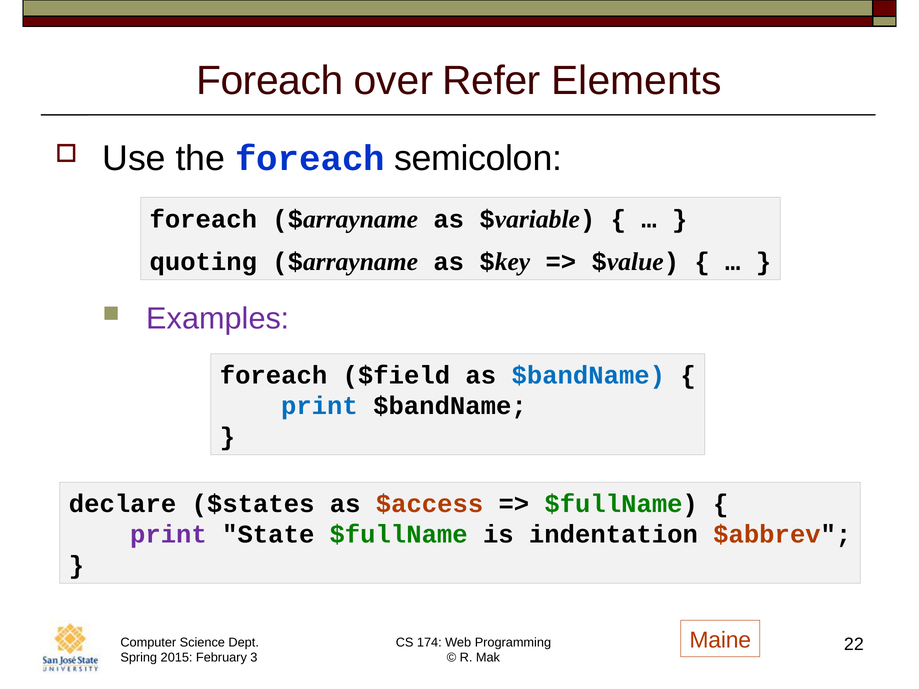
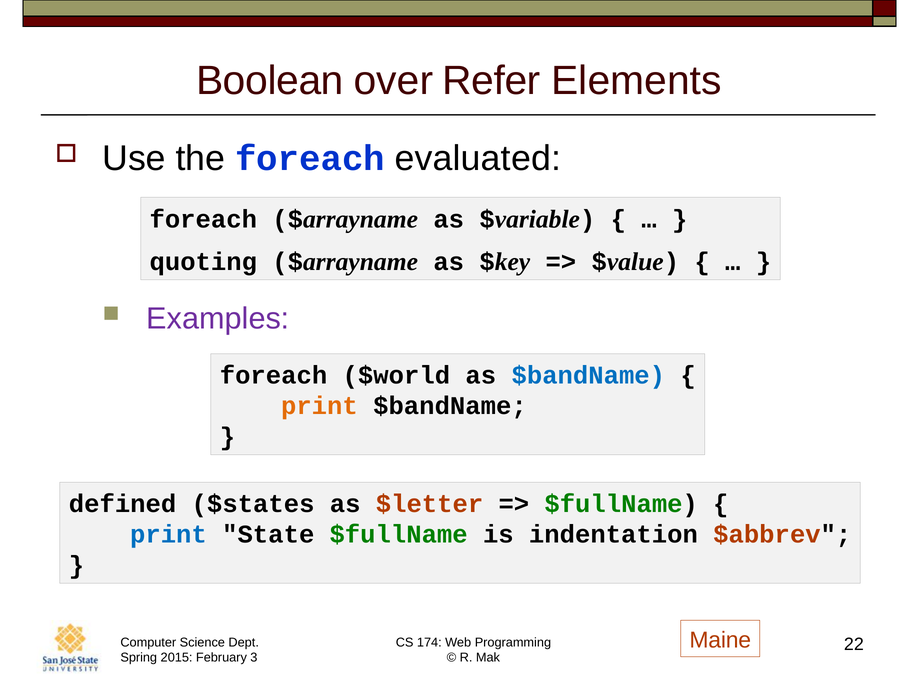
Foreach at (270, 81): Foreach -> Boolean
semicolon: semicolon -> evaluated
$field: $field -> $world
print at (319, 406) colour: blue -> orange
declare: declare -> defined
$access: $access -> $letter
print at (168, 535) colour: purple -> blue
